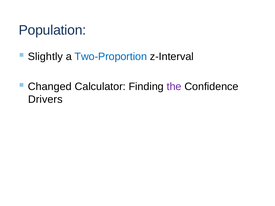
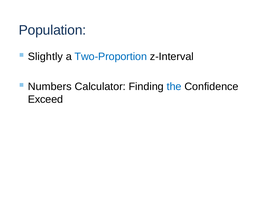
Changed: Changed -> Numbers
the colour: purple -> blue
Drivers: Drivers -> Exceed
